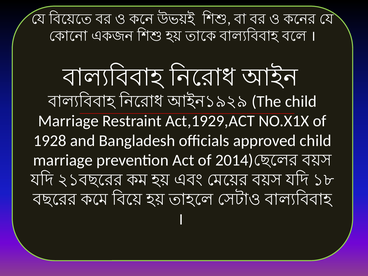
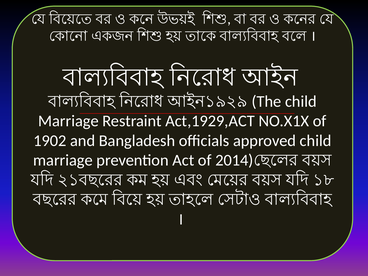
1928: 1928 -> 1902
